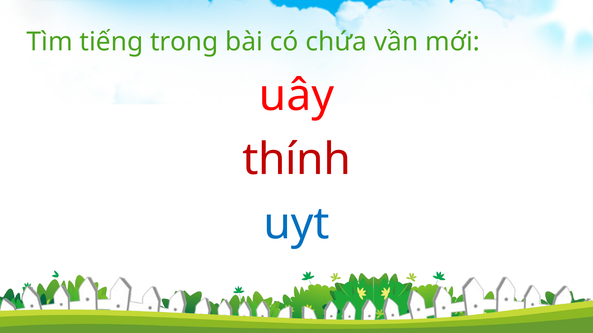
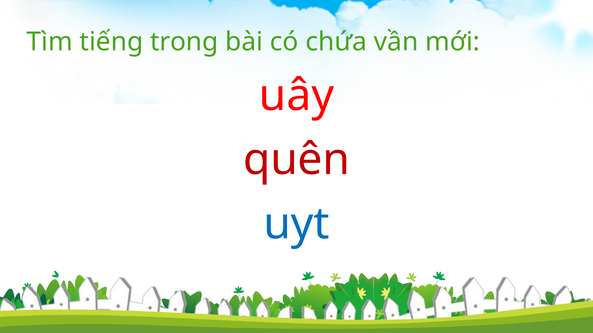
thính: thính -> quên
